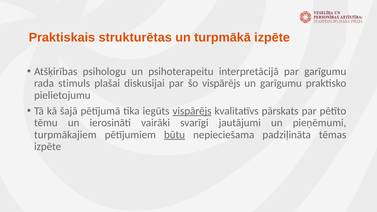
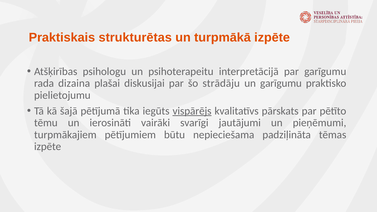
stimuls: stimuls -> dizaina
šo vispārējs: vispārējs -> strādāju
būtu underline: present -> none
